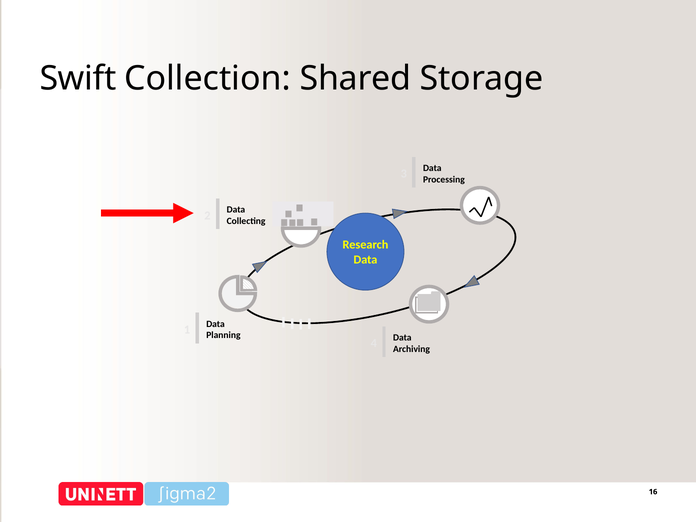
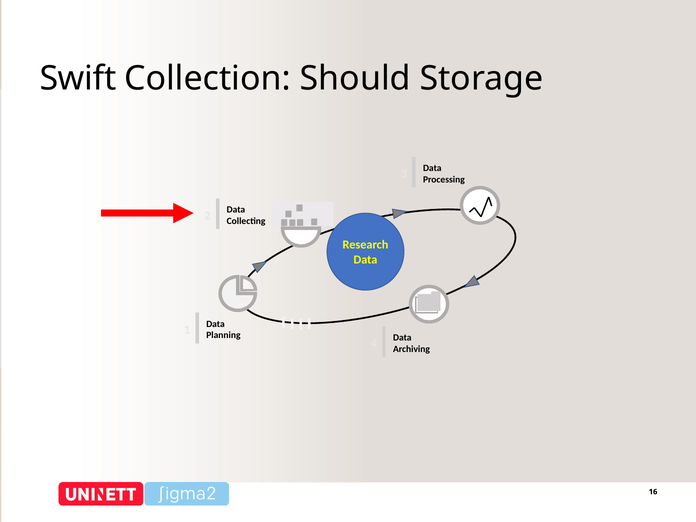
Shared: Shared -> Should
